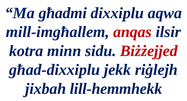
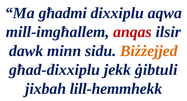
kotra: kotra -> dawk
Biżżejjed colour: red -> orange
riġlejh: riġlejh -> ġibtuli
